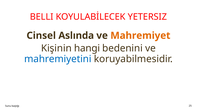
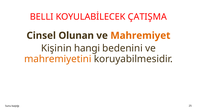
YETERSIZ: YETERSIZ -> ÇATIŞMA
Aslında: Aslında -> Olunan
mahremiyetini colour: blue -> orange
